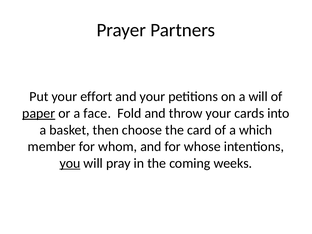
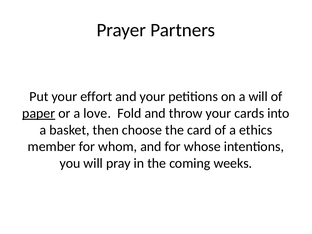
face: face -> love
which: which -> ethics
you underline: present -> none
